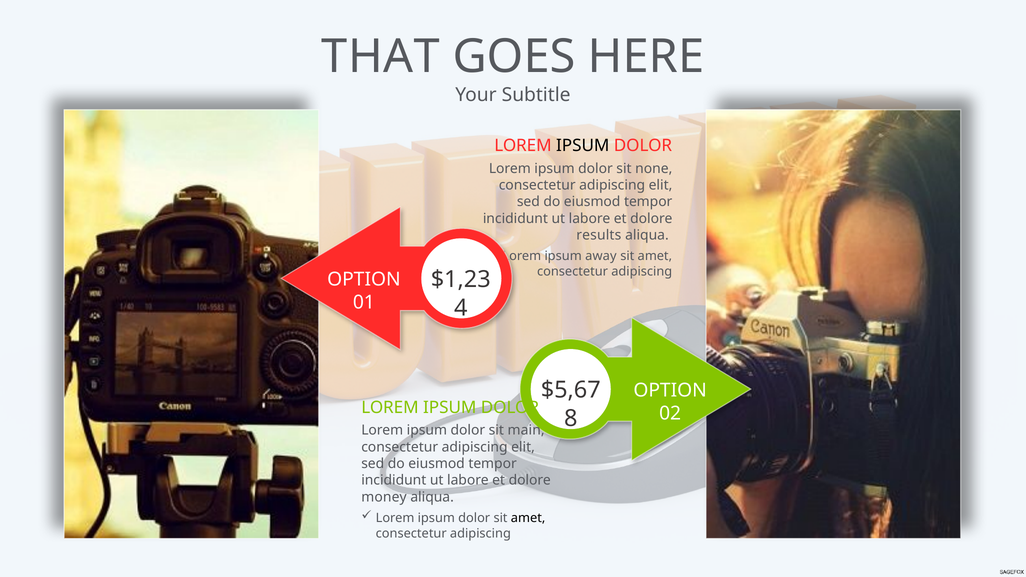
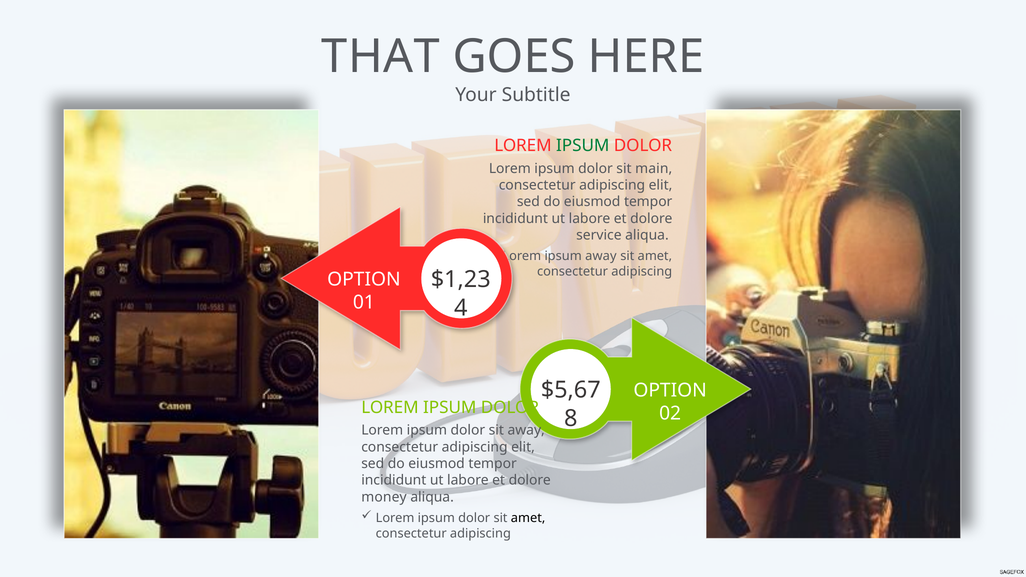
IPSUM at (583, 146) colour: black -> green
none: none -> main
results: results -> service
sit main: main -> away
